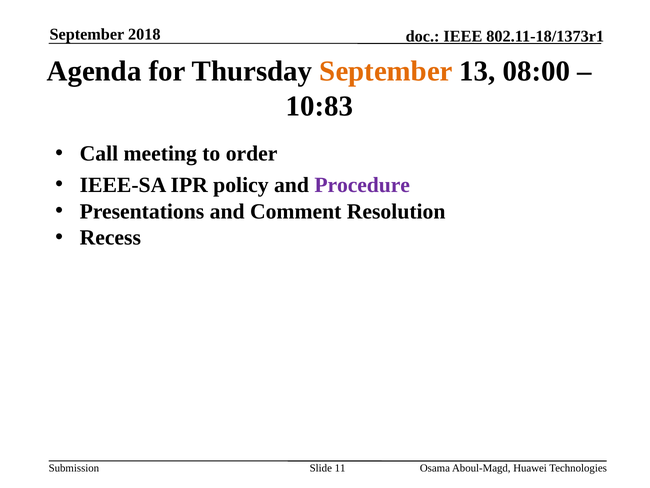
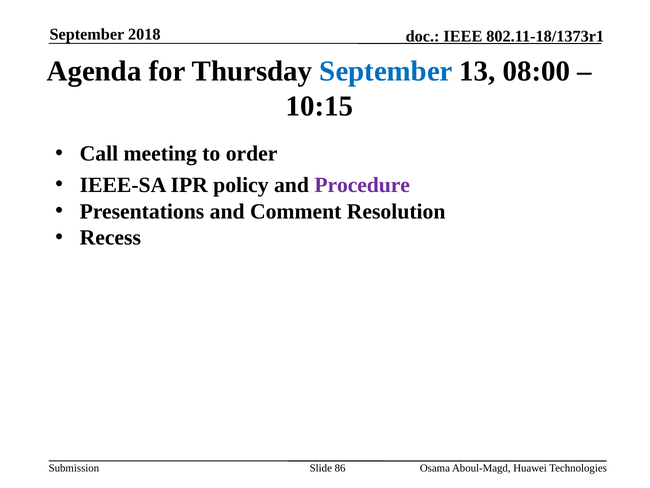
September at (386, 71) colour: orange -> blue
10:83: 10:83 -> 10:15
11: 11 -> 86
